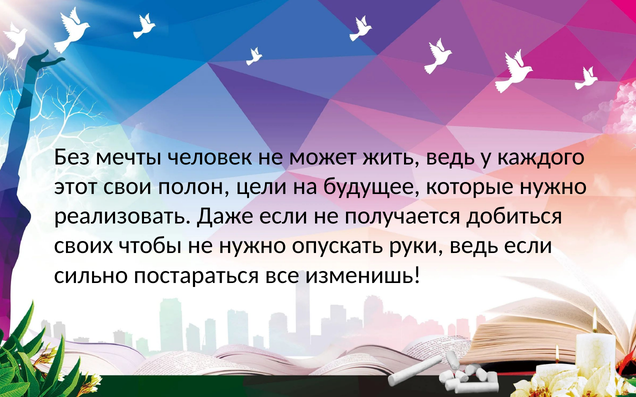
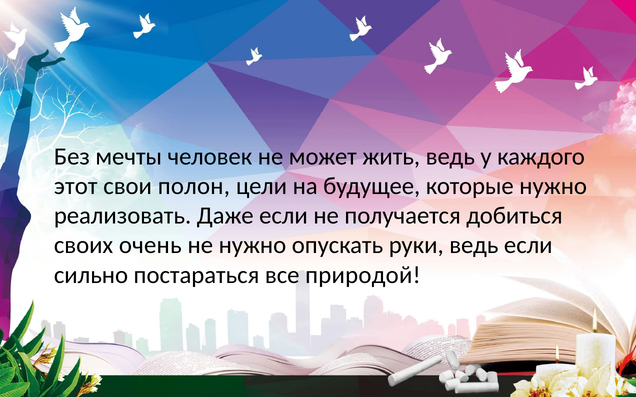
чтобы: чтобы -> очень
изменишь: изменишь -> природой
